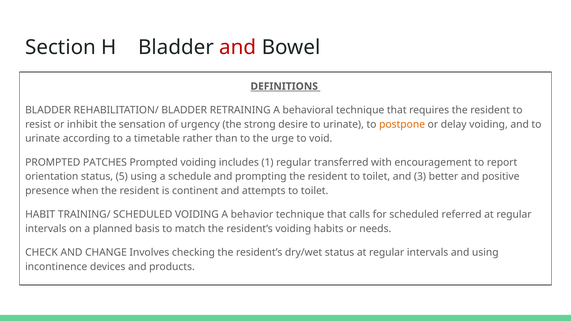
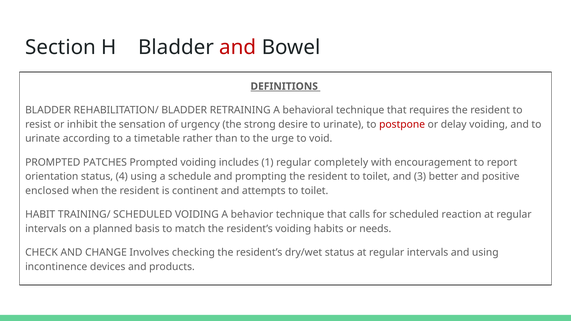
postpone colour: orange -> red
transferred: transferred -> completely
5: 5 -> 4
presence: presence -> enclosed
referred: referred -> reaction
